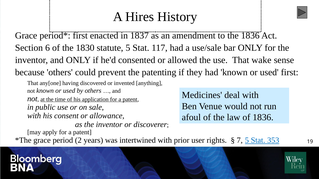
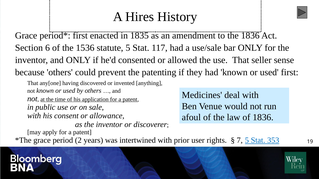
1837: 1837 -> 1835
1830: 1830 -> 1536
wake: wake -> seller
